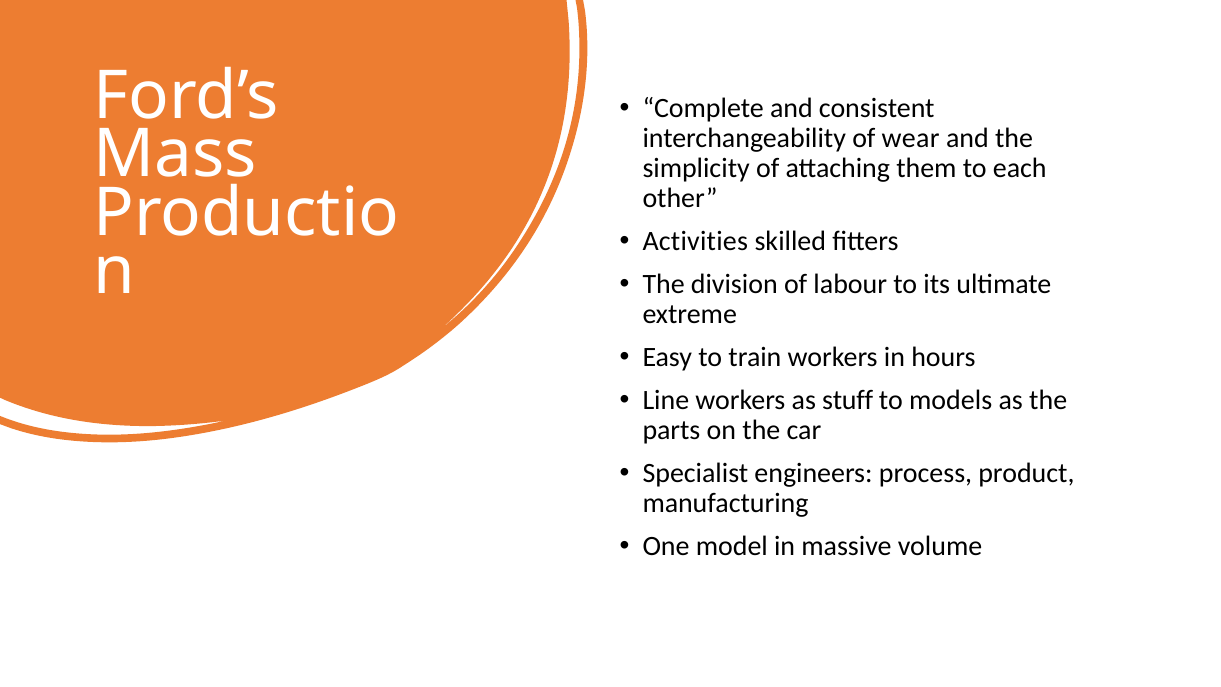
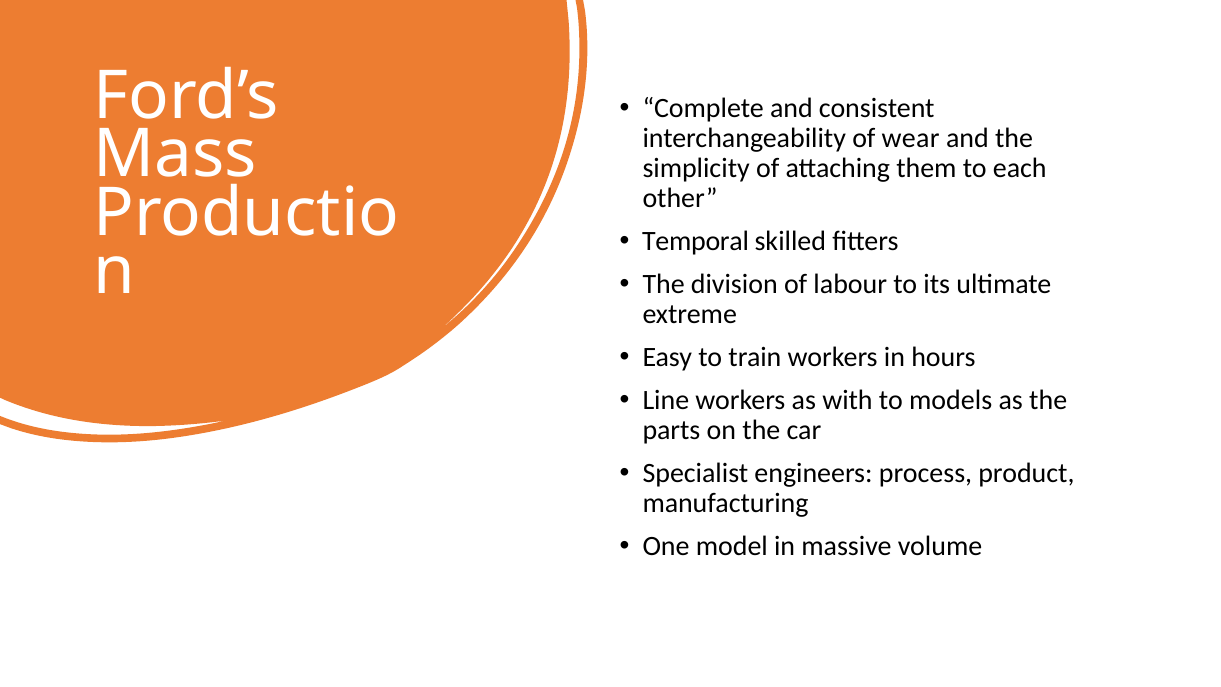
Activities: Activities -> Temporal
stuff: stuff -> with
